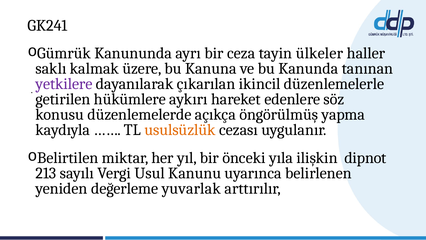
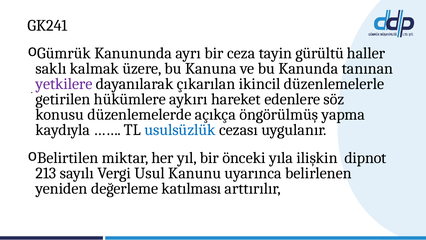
ülkeler: ülkeler -> gürültü
usulsüzlük colour: orange -> blue
yuvarlak: yuvarlak -> katılması
